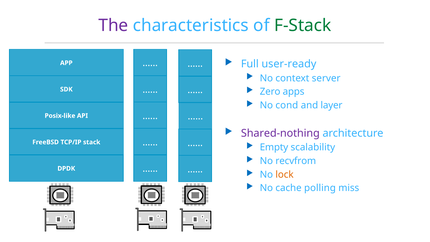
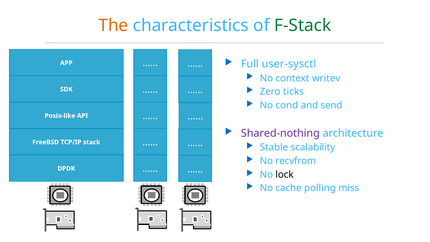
The colour: purple -> orange
user-ready: user-ready -> user-sysctl
server: server -> writev
apps: apps -> ticks
layer: layer -> send
Empty: Empty -> Stable
lock colour: orange -> black
